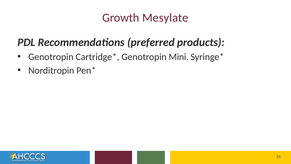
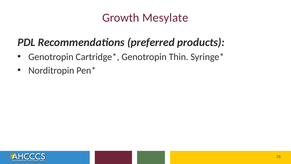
Mini: Mini -> Thin
